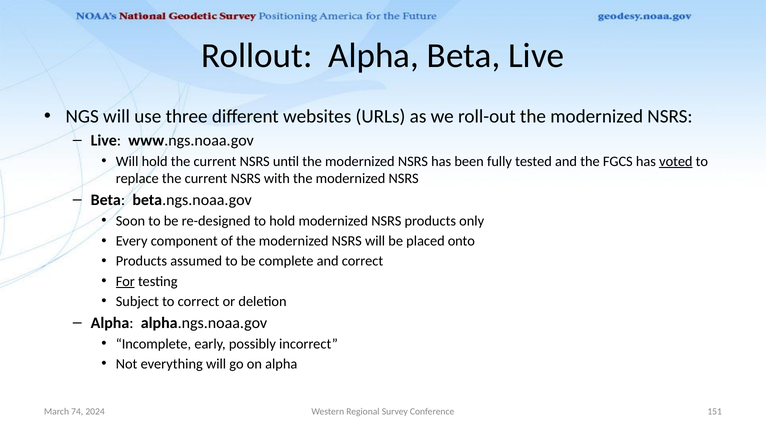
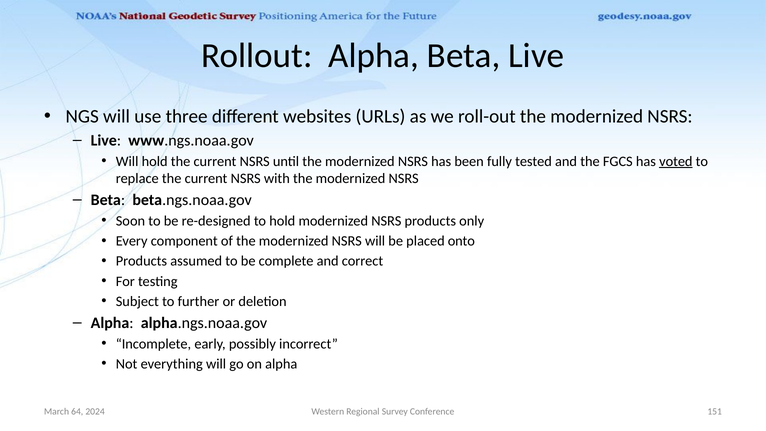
For underline: present -> none
to correct: correct -> further
74: 74 -> 64
